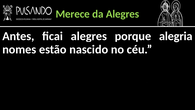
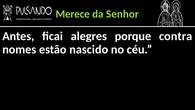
da Alegres: Alegres -> Senhor
alegria: alegria -> contra
